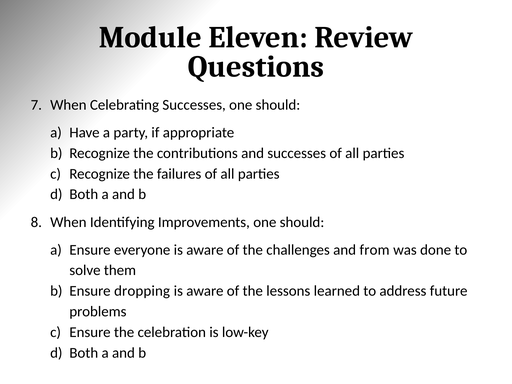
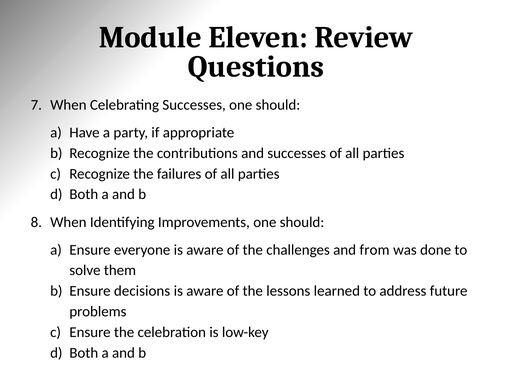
dropping: dropping -> decisions
